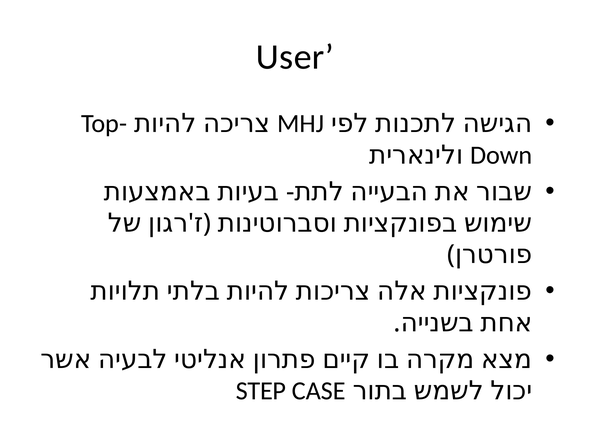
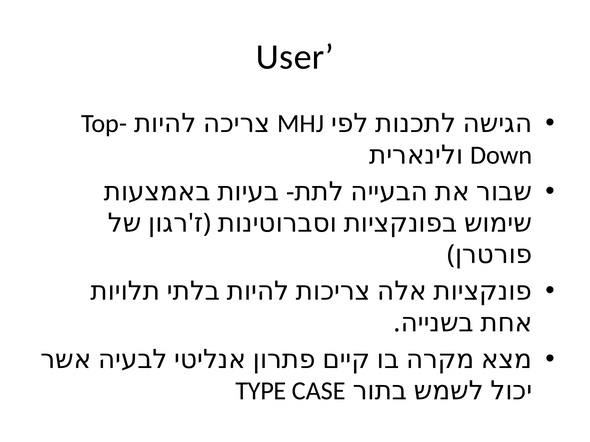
STEP: STEP -> TYPE
